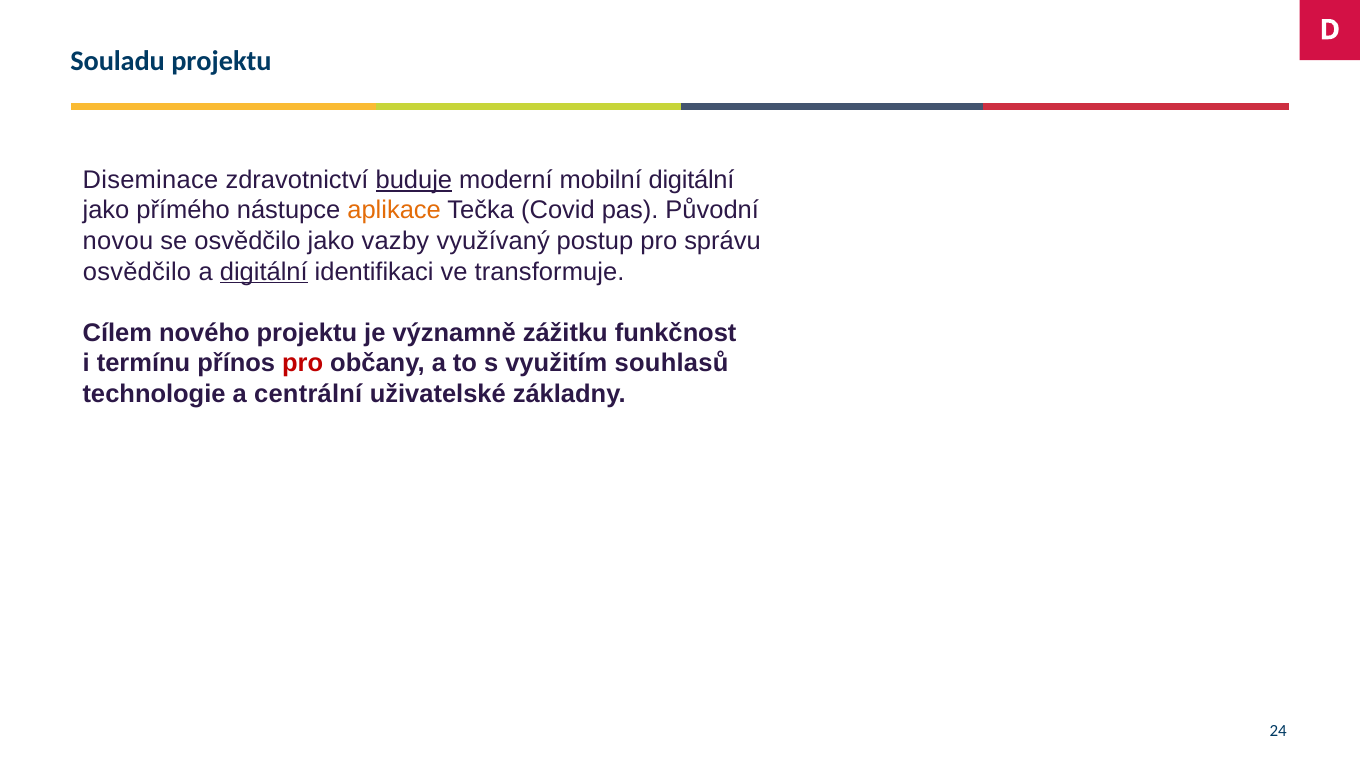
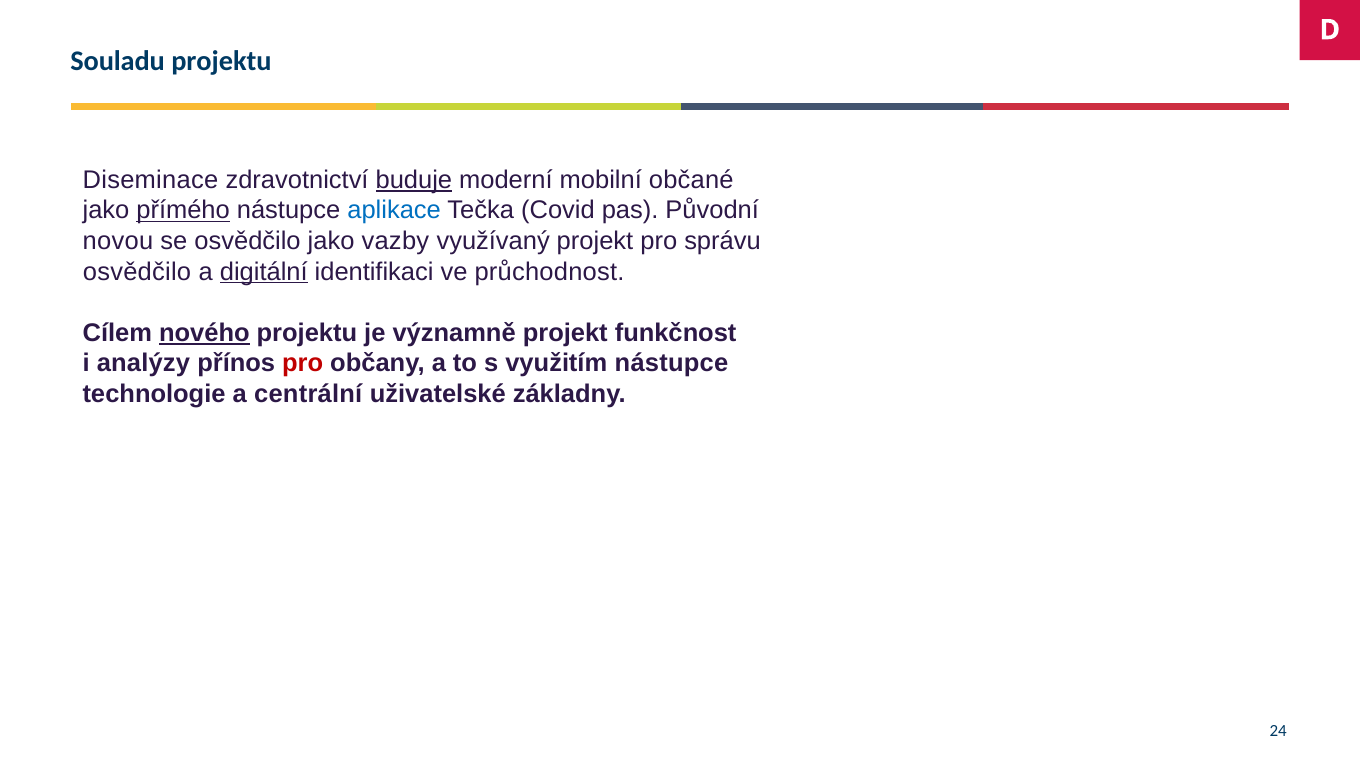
mobilní digitální: digitální -> občané
přímého underline: none -> present
aplikace colour: orange -> blue
využívaný postup: postup -> projekt
transformuje: transformuje -> průchodnost
nového underline: none -> present
významně zážitku: zážitku -> projekt
termínu: termínu -> analýzy
využitím souhlasů: souhlasů -> nástupce
